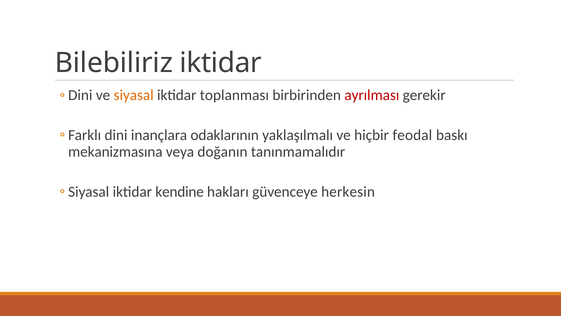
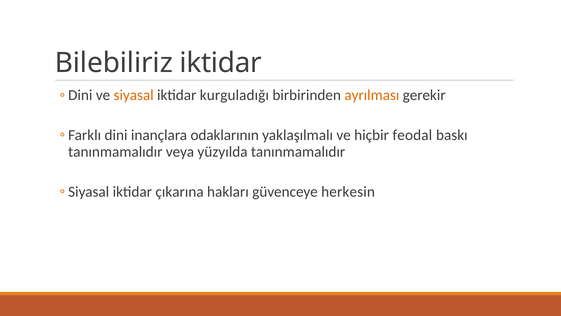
toplanması: toplanması -> kurguladığı
ayrılması colour: red -> orange
mekanizmasına at (115, 152): mekanizmasına -> tanınmamalıdır
doğanın: doğanın -> yüzyılda
kendine: kendine -> çıkarına
